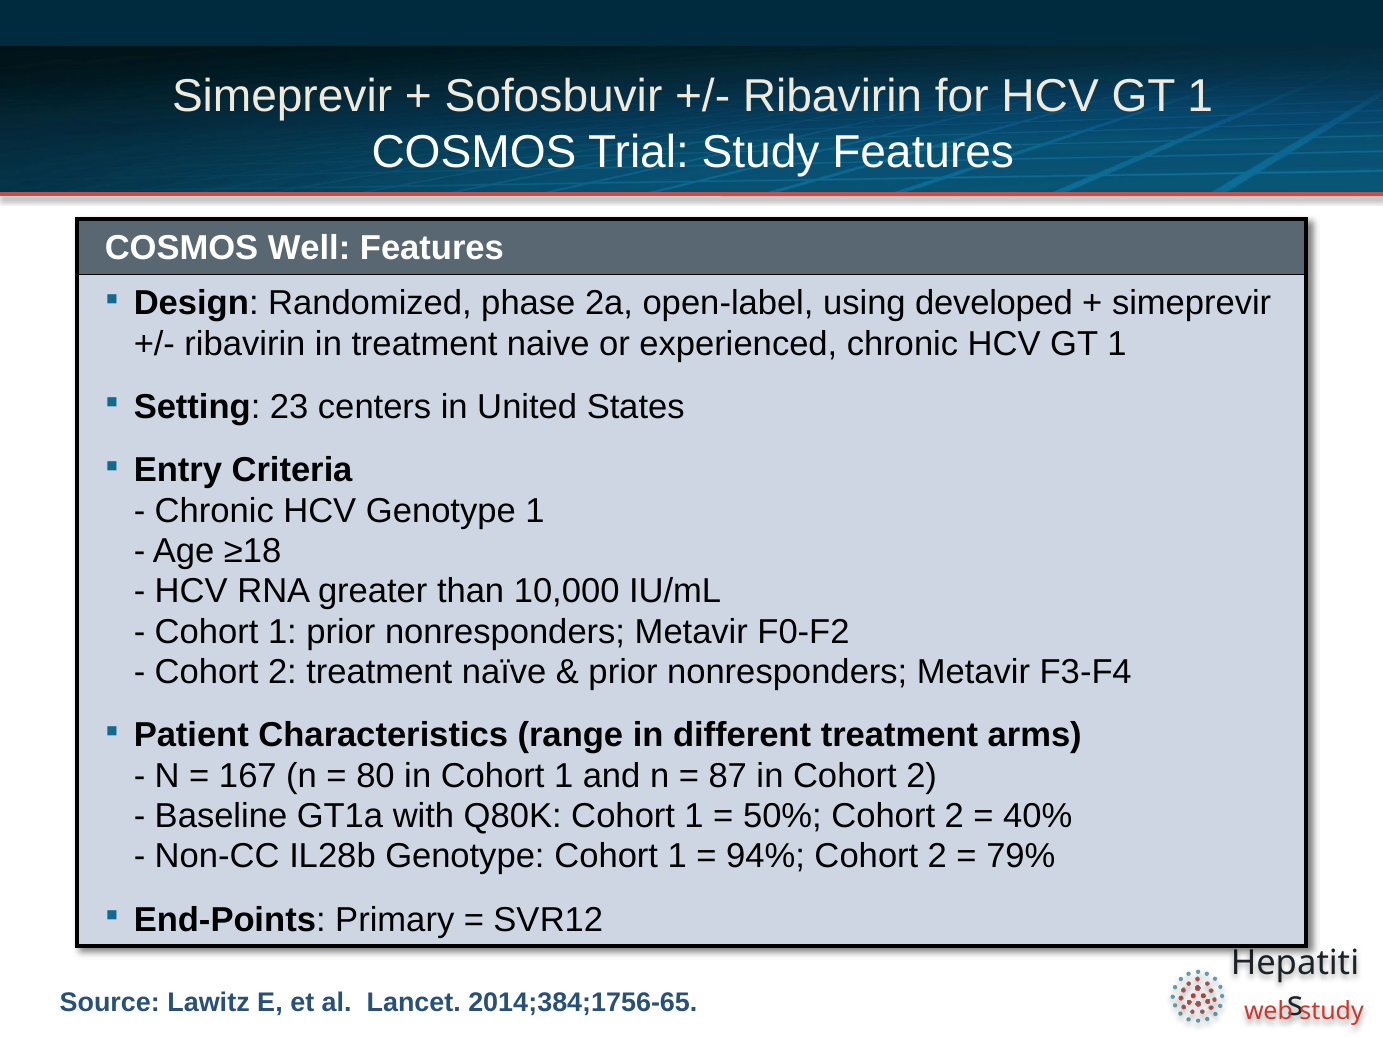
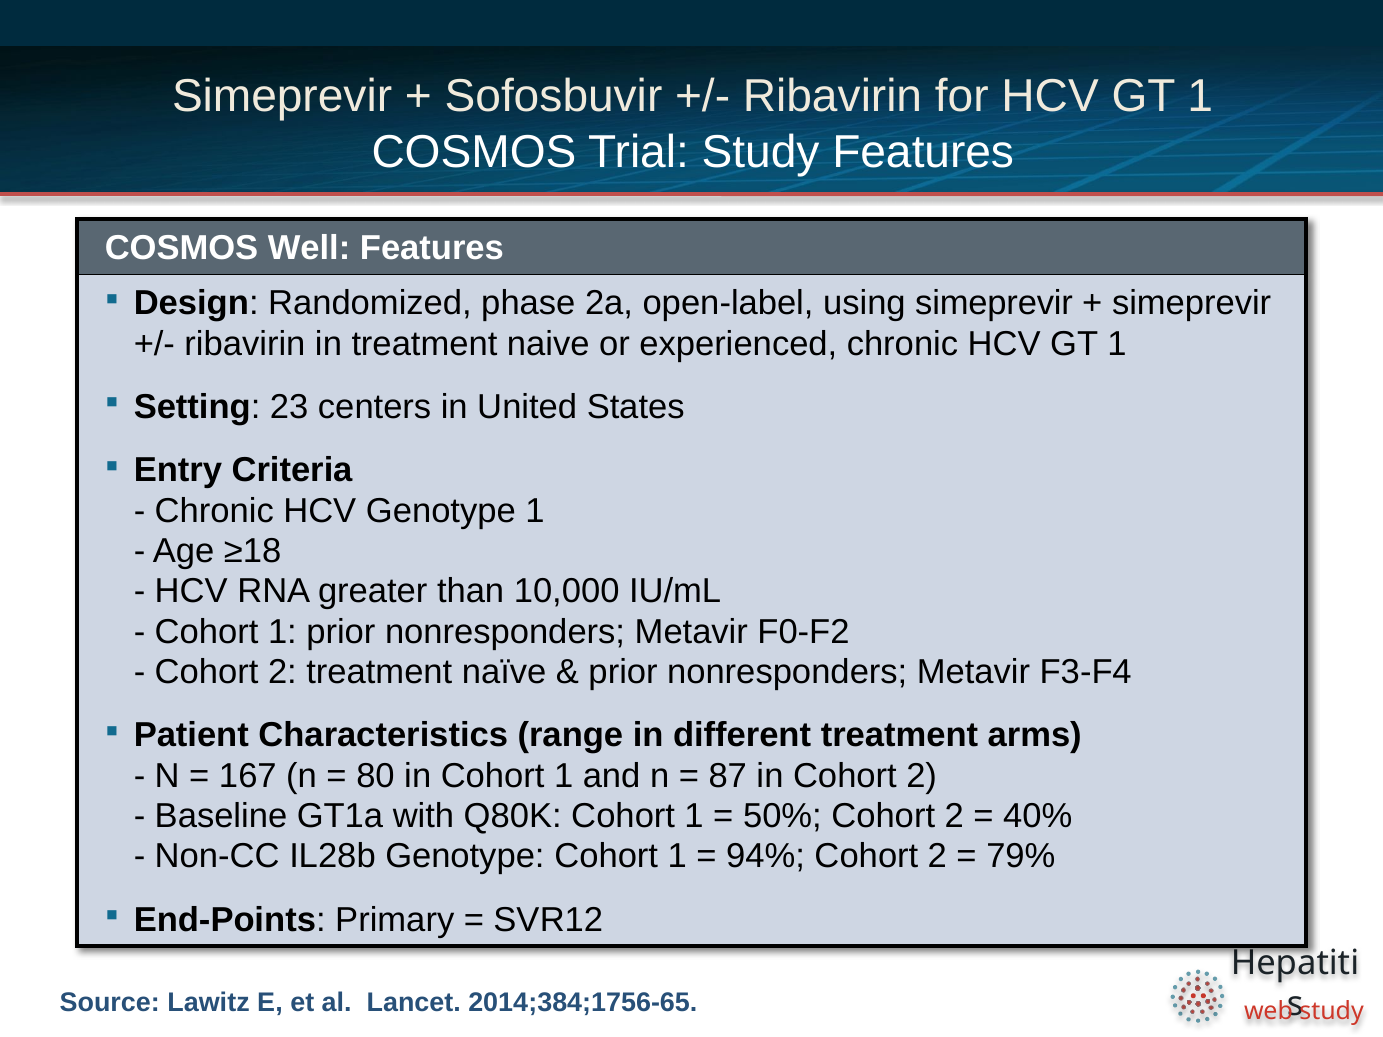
using developed: developed -> simeprevir
